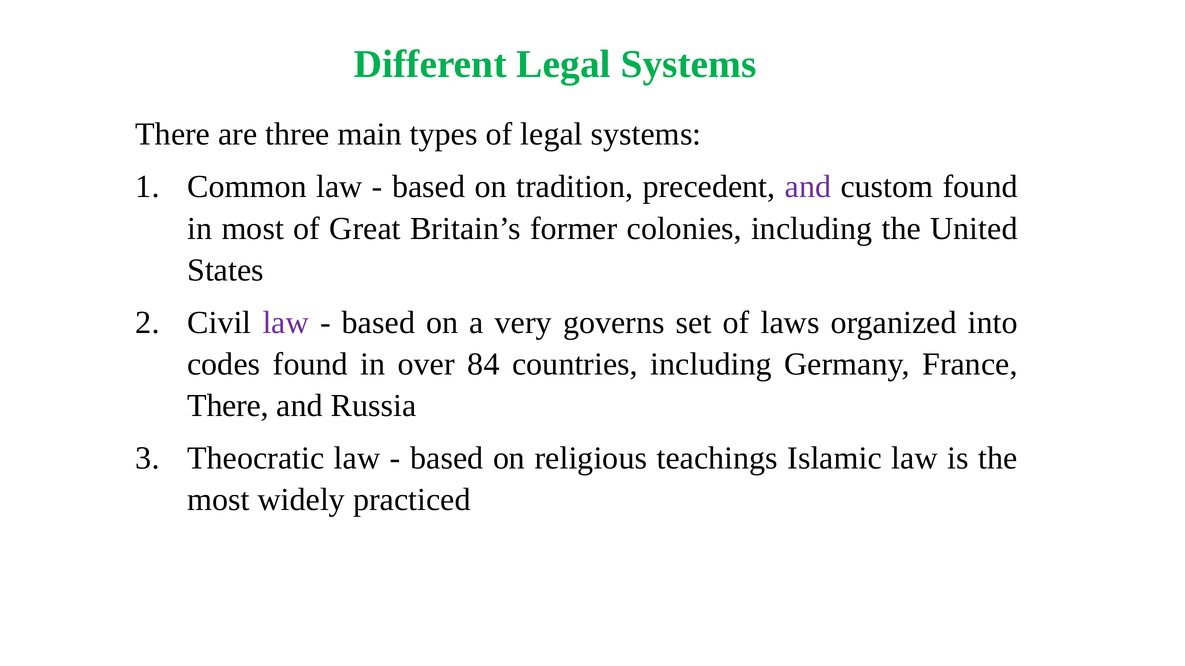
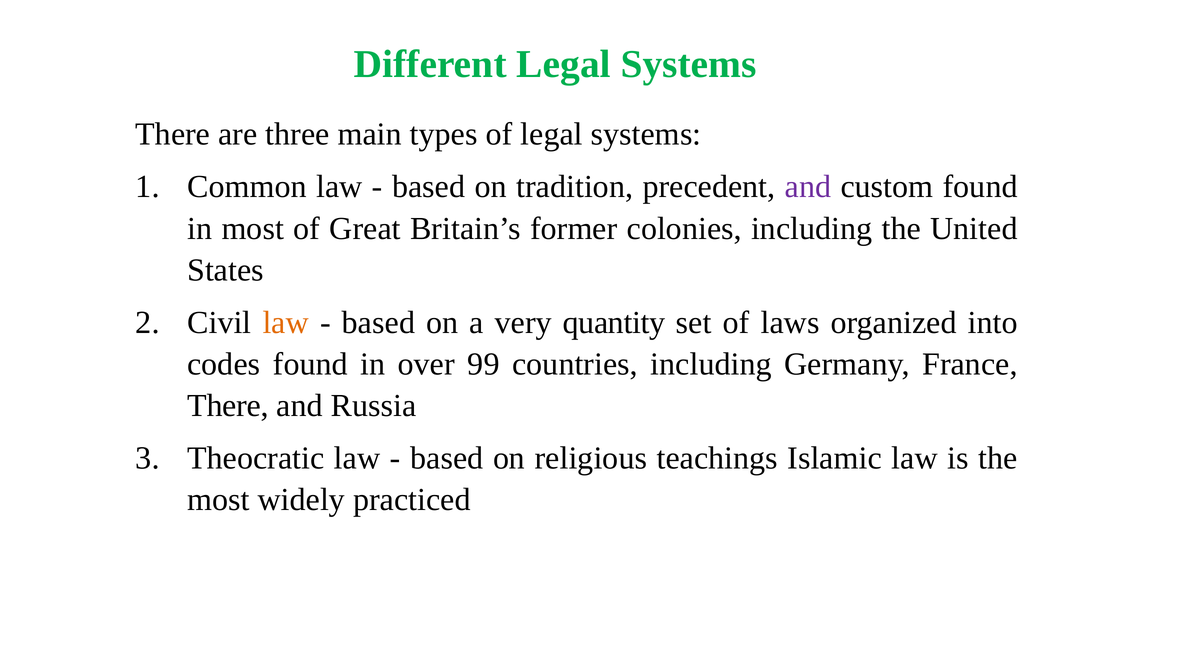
law at (286, 323) colour: purple -> orange
governs: governs -> quantity
84: 84 -> 99
